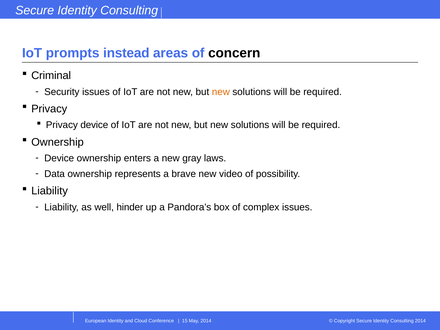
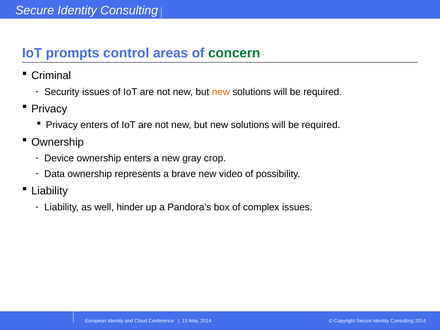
instead: instead -> control
concern colour: black -> green
Privacy device: device -> enters
laws: laws -> crop
